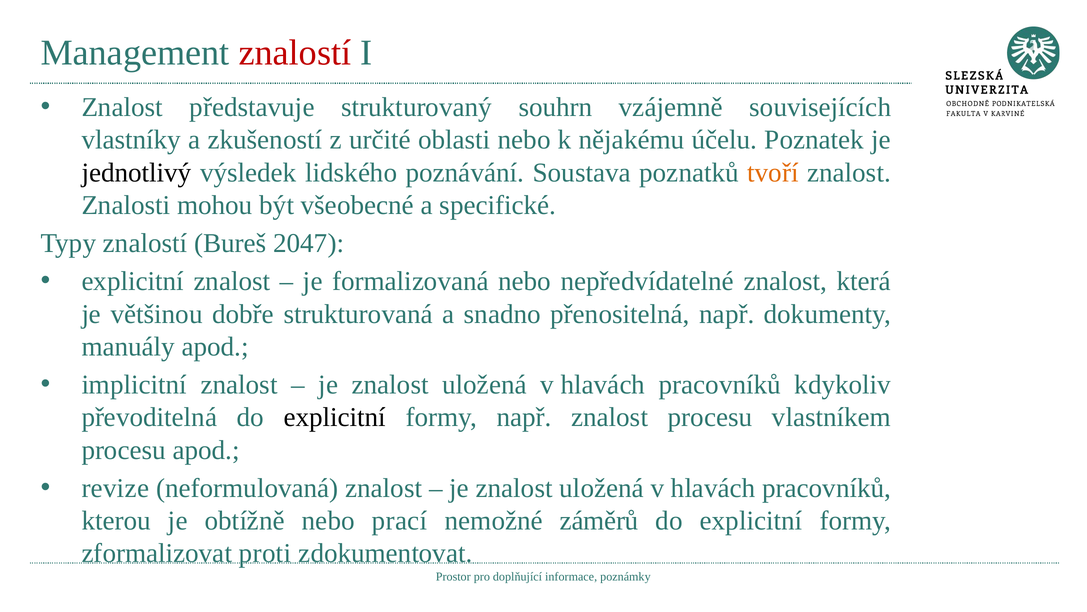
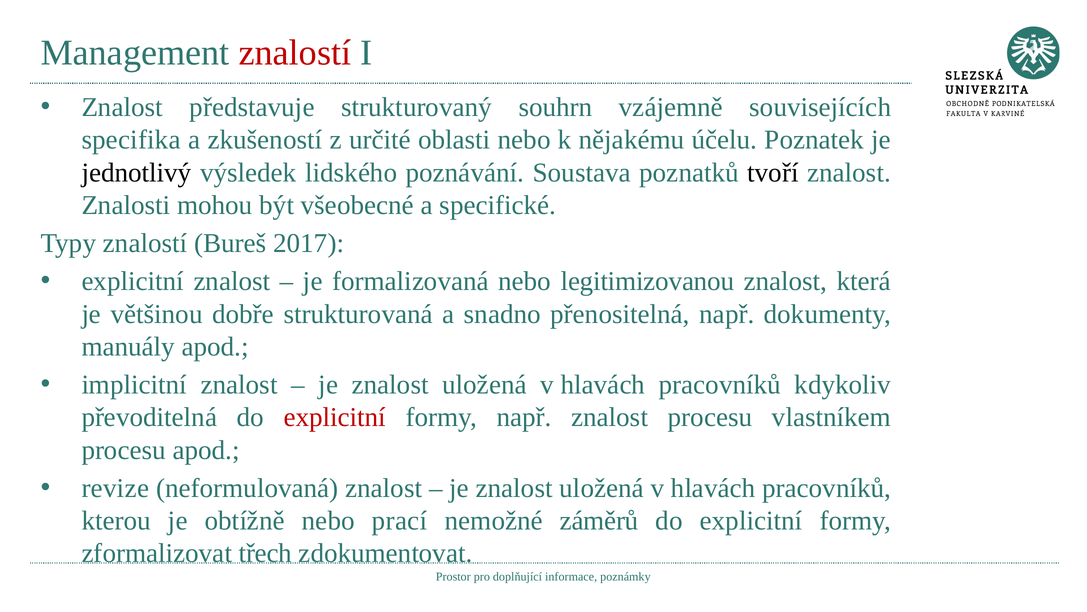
vlastníky: vlastníky -> specifika
tvoří colour: orange -> black
2047: 2047 -> 2017
nepředvídatelné: nepředvídatelné -> legitimizovanou
explicitní at (335, 417) colour: black -> red
proti: proti -> třech
